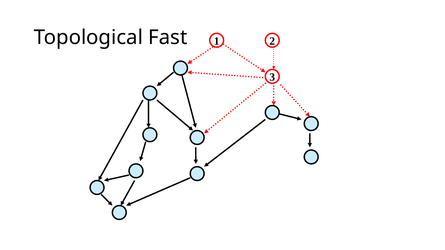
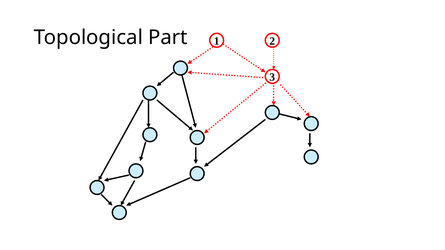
Fast: Fast -> Part
